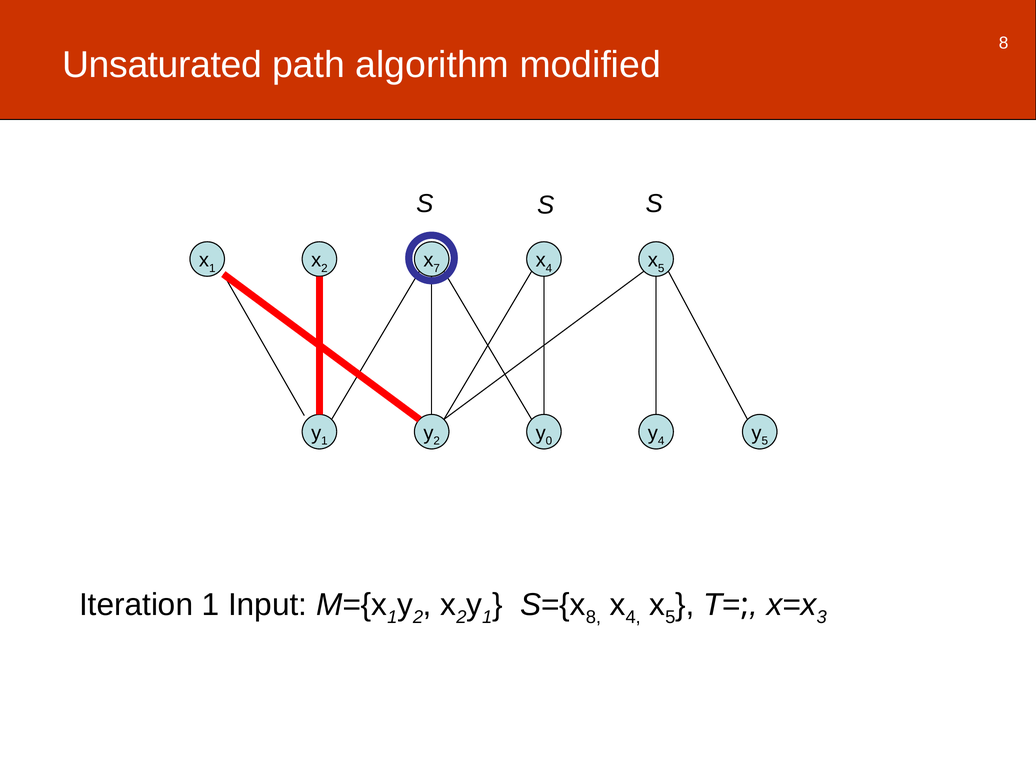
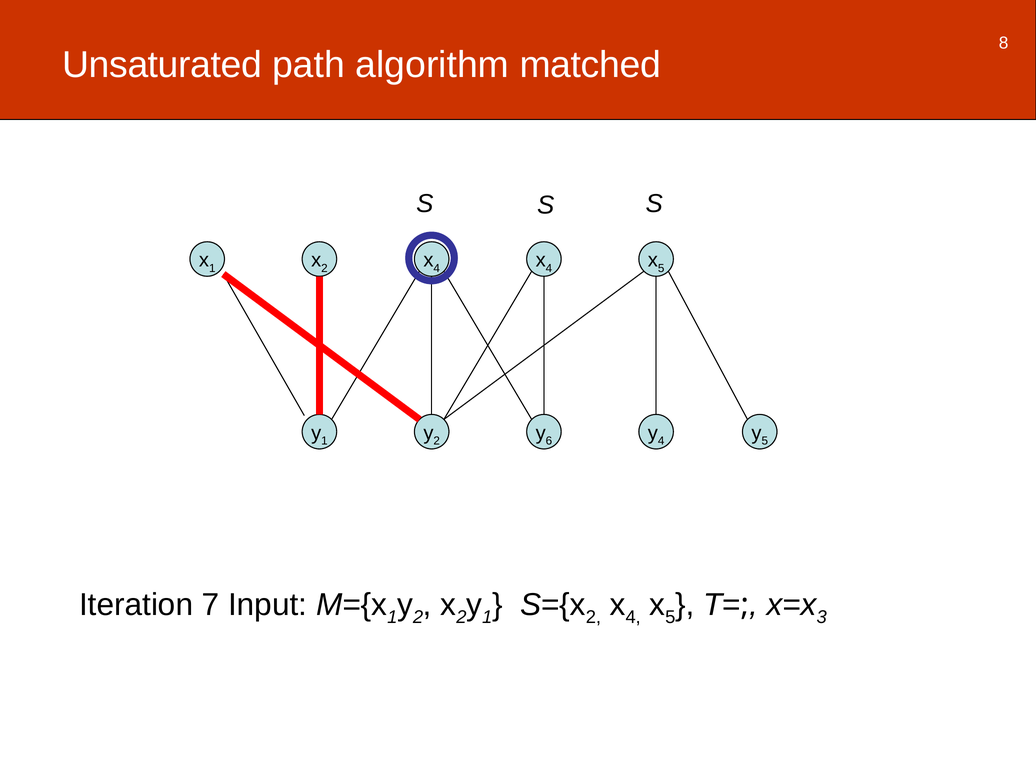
modified: modified -> matched
7 at (437, 268): 7 -> 4
0: 0 -> 6
Iteration 1: 1 -> 7
8 at (593, 617): 8 -> 2
